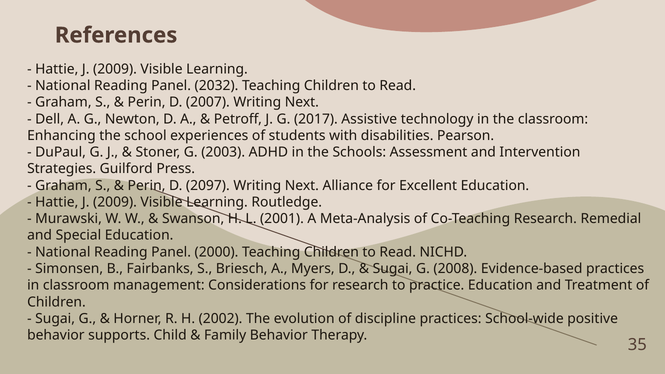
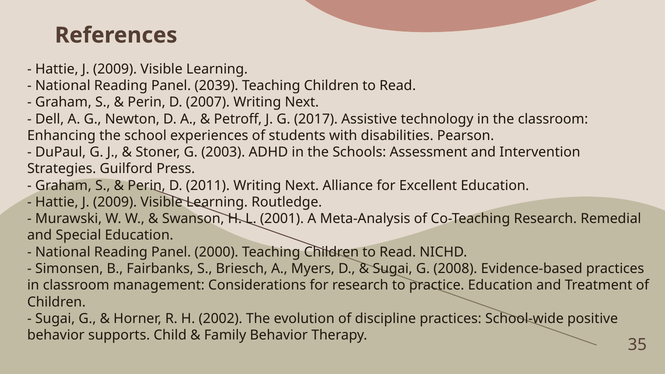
2032: 2032 -> 2039
2097: 2097 -> 2011
